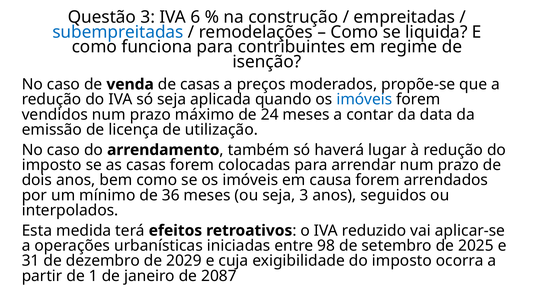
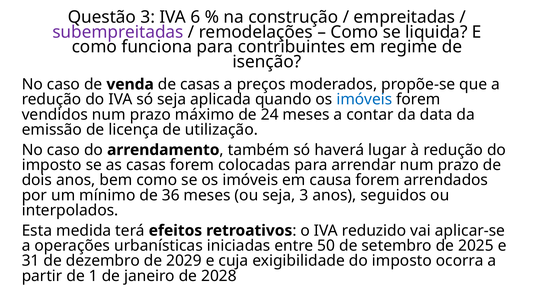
subempreitadas colour: blue -> purple
98: 98 -> 50
2087: 2087 -> 2028
